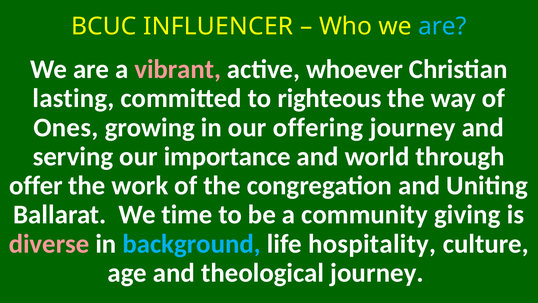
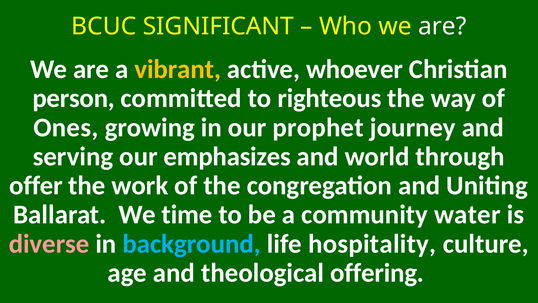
INFLUENCER: INFLUENCER -> SIGNIFICANT
are at (442, 26) colour: light blue -> white
vibrant colour: pink -> yellow
lasting: lasting -> person
offering: offering -> prophet
importance: importance -> emphasizes
giving: giving -> water
theological journey: journey -> offering
